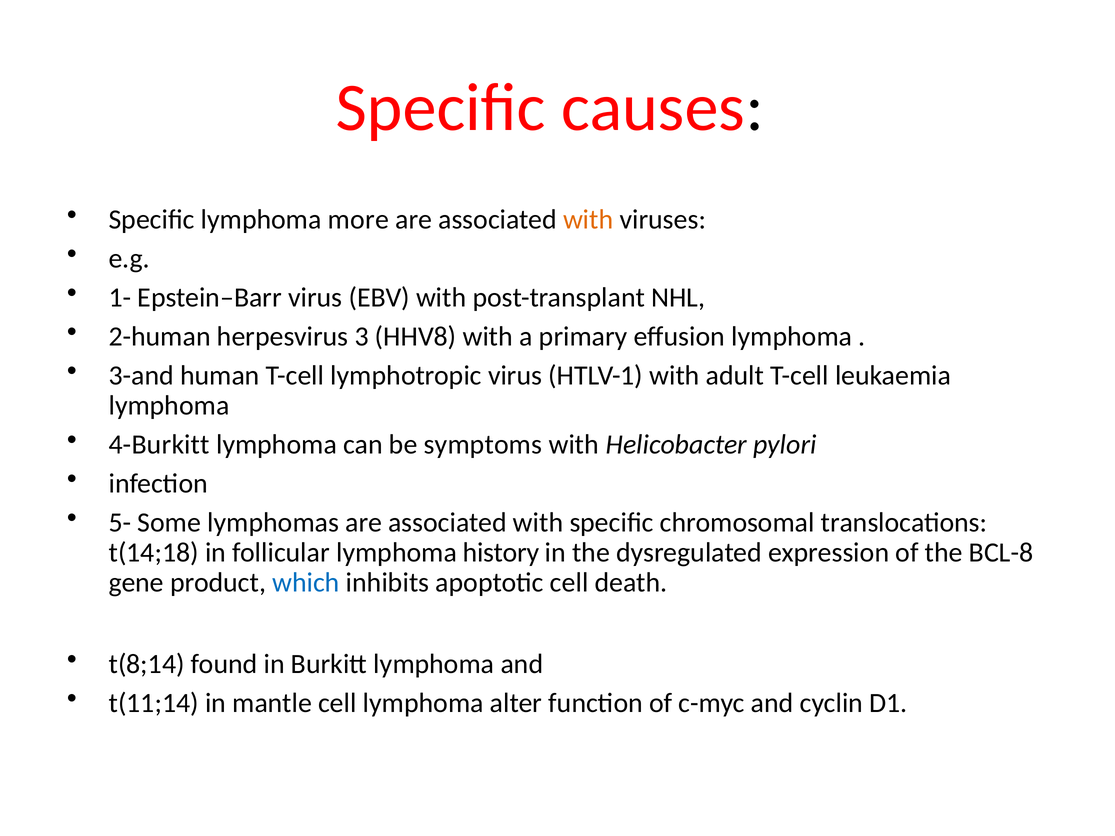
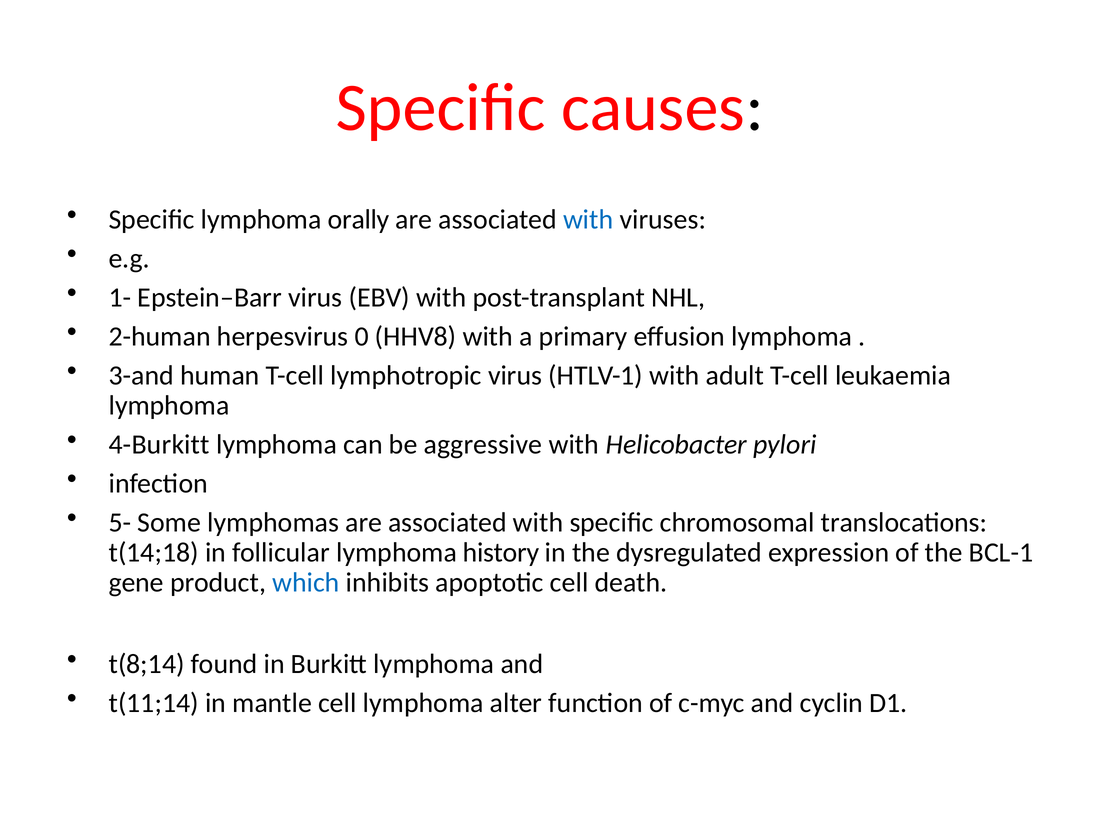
more: more -> orally
with at (588, 219) colour: orange -> blue
3: 3 -> 0
symptoms: symptoms -> aggressive
BCL-8: BCL-8 -> BCL-1
